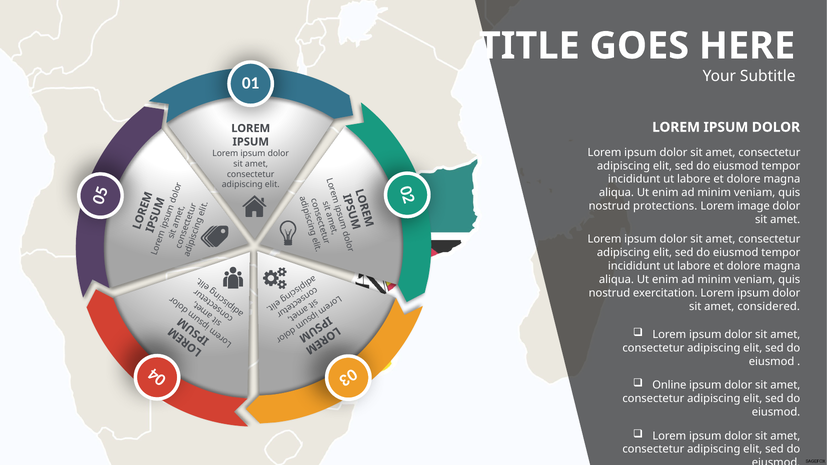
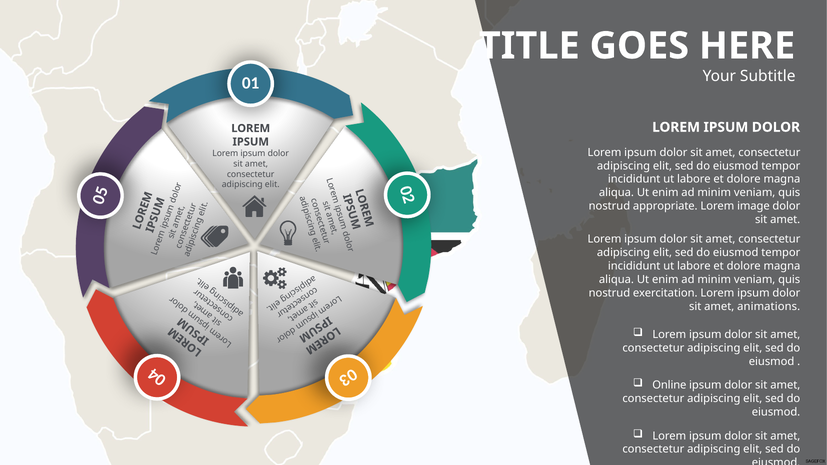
protections: protections -> appropriate
considered: considered -> animations
